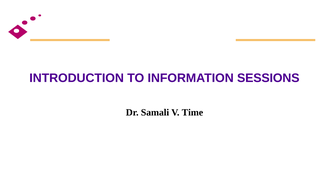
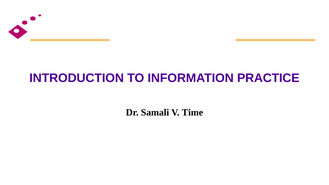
SESSIONS: SESSIONS -> PRACTICE
